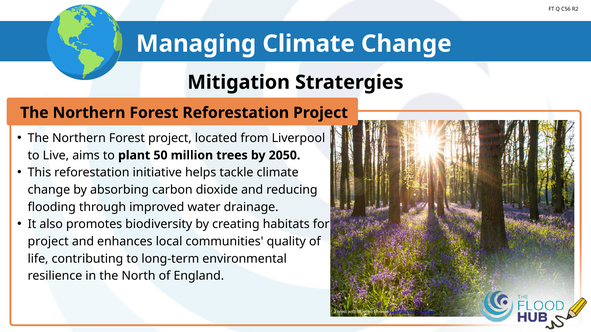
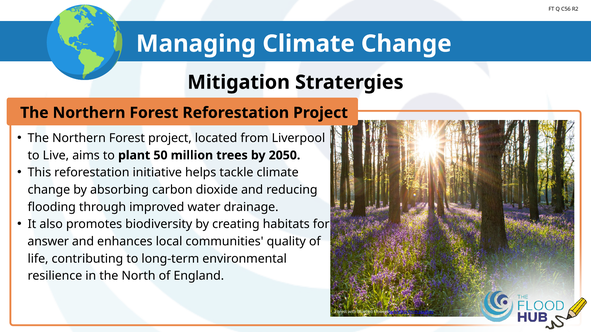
project at (48, 242): project -> answer
